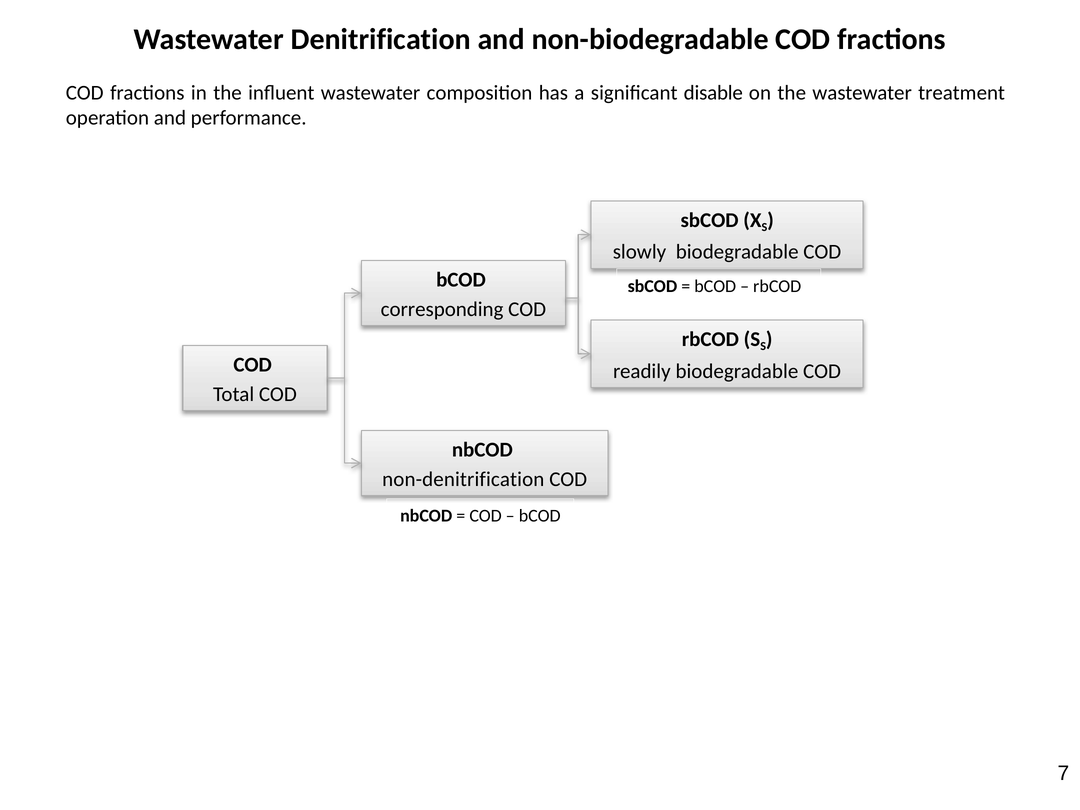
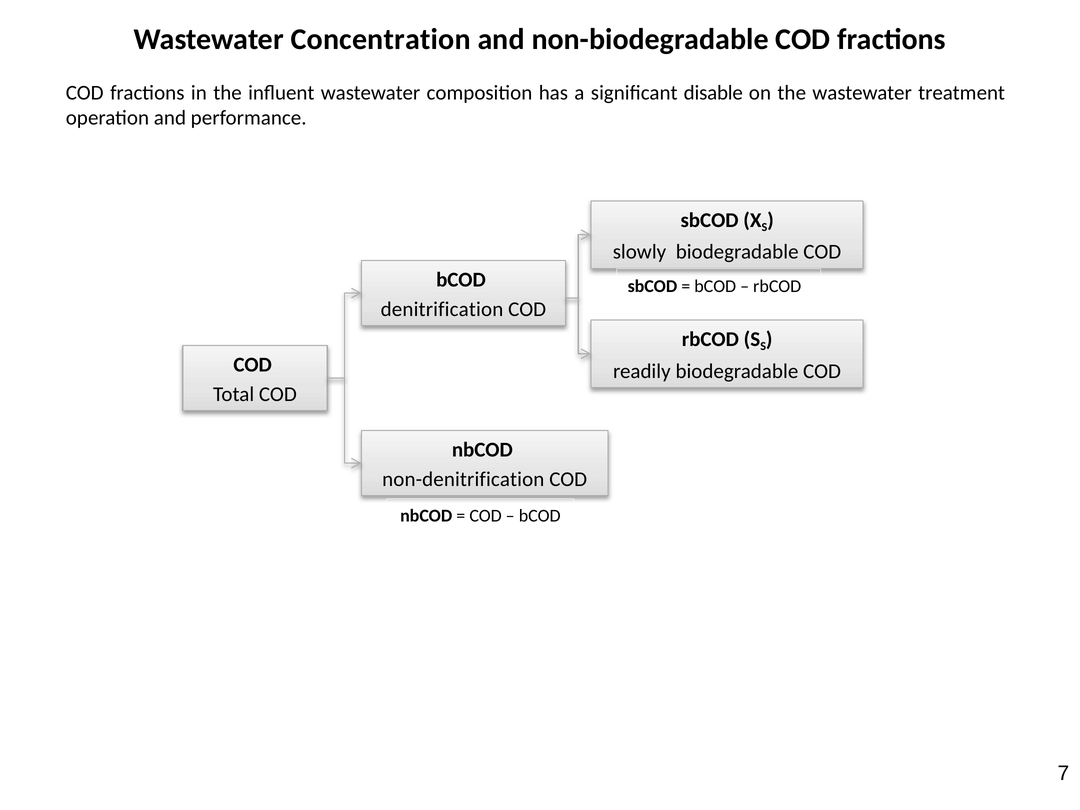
Denitrification: Denitrification -> Concentration
corresponding: corresponding -> denitrification
